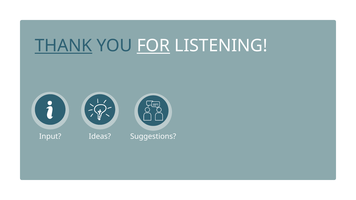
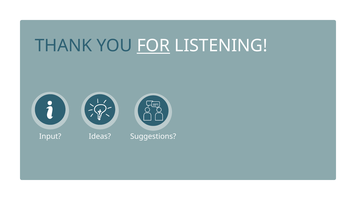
THANK underline: present -> none
